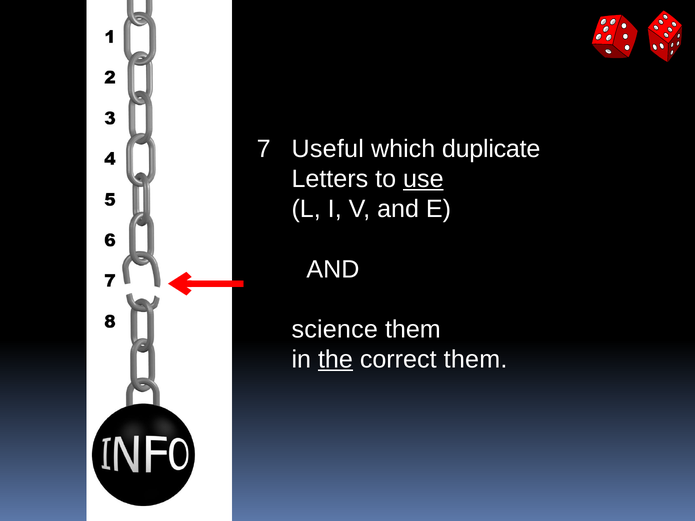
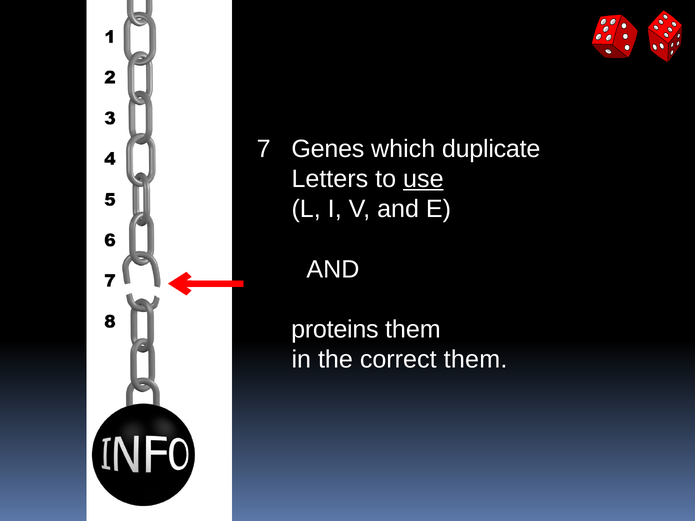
Useful: Useful -> Genes
science: science -> proteins
the underline: present -> none
